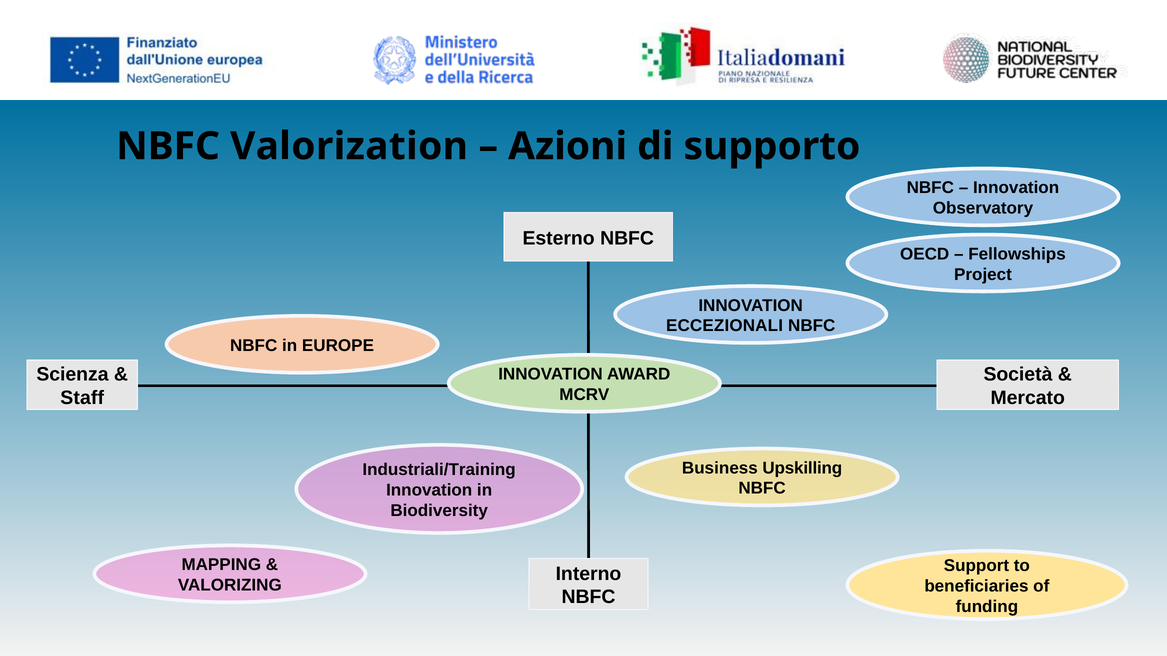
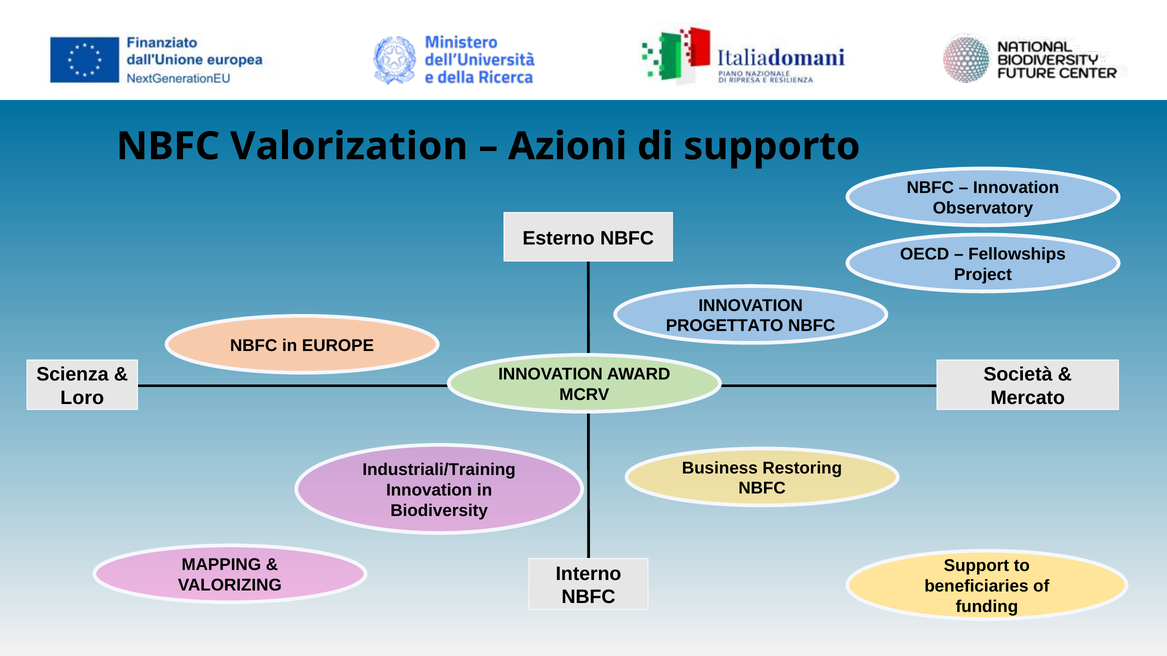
ECCEZIONALI: ECCEZIONALI -> PROGETTATO
Staff: Staff -> Loro
Upskilling: Upskilling -> Restoring
